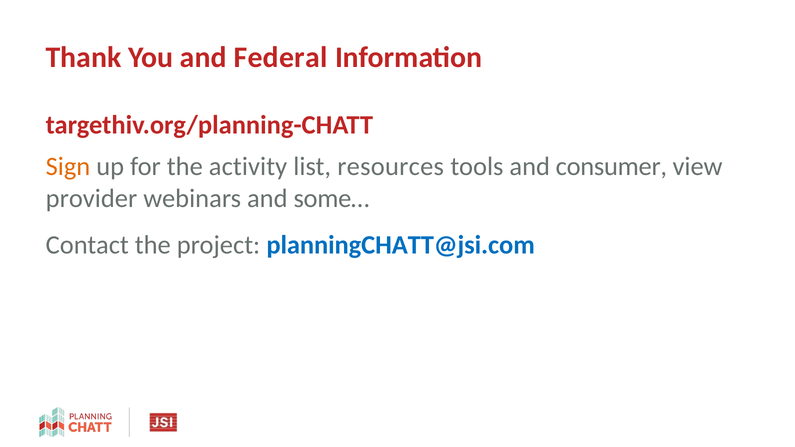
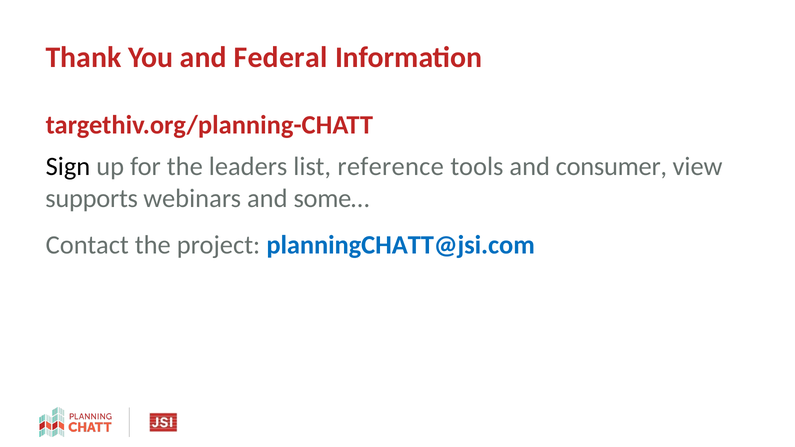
Sign colour: orange -> black
activity: activity -> leaders
resources: resources -> reference
provider: provider -> supports
